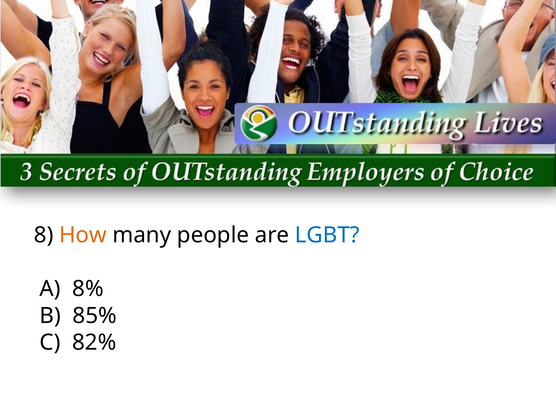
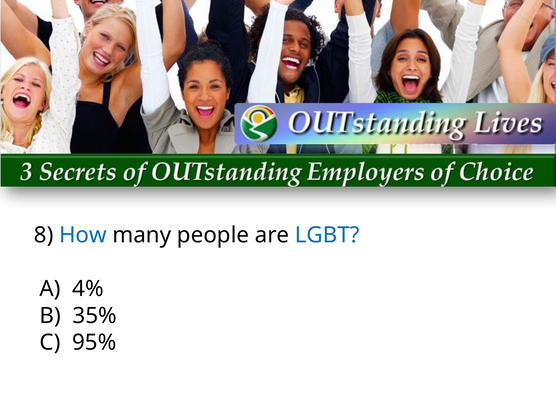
How colour: orange -> blue
8%: 8% -> 4%
85%: 85% -> 35%
82%: 82% -> 95%
